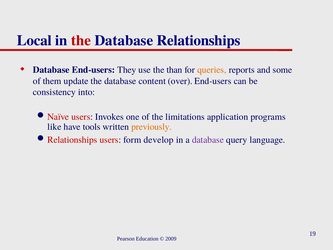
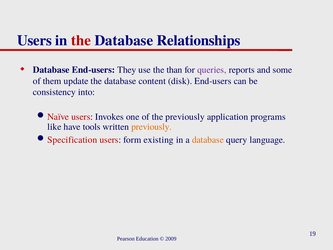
Local at (34, 40): Local -> Users
queries colour: orange -> purple
over: over -> disk
the limitations: limitations -> previously
Relationships at (72, 140): Relationships -> Specification
develop: develop -> existing
database at (208, 140) colour: purple -> orange
